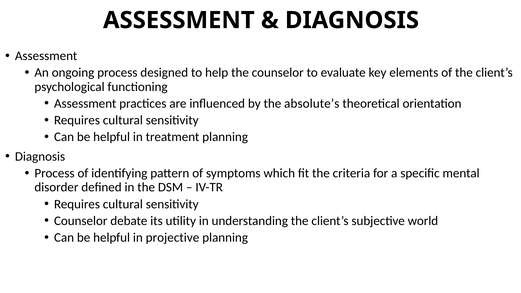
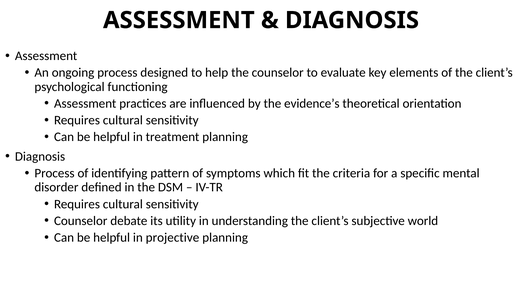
absolute’s: absolute’s -> evidence’s
